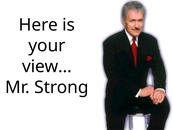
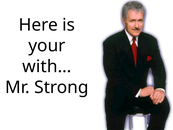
view…: view… -> with…
